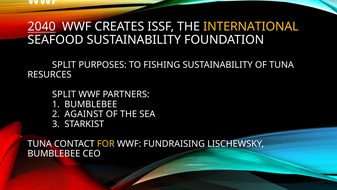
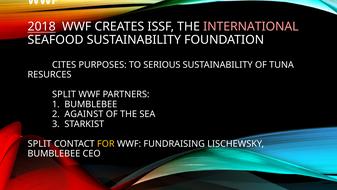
2040: 2040 -> 2018
INTERNATIONAL colour: yellow -> pink
SPLIT at (64, 65): SPLIT -> CITES
FISHING: FISHING -> SERIOUS
TUNA at (40, 143): TUNA -> SPLIT
